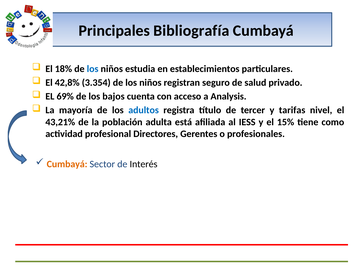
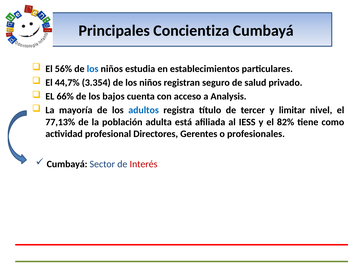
Bibliografía: Bibliografía -> Concientiza
18%: 18% -> 56%
42,8%: 42,8% -> 44,7%
69%: 69% -> 66%
tarifas: tarifas -> limitar
43,21%: 43,21% -> 77,13%
15%: 15% -> 82%
Cumbayá at (67, 164) colour: orange -> black
Interés colour: black -> red
